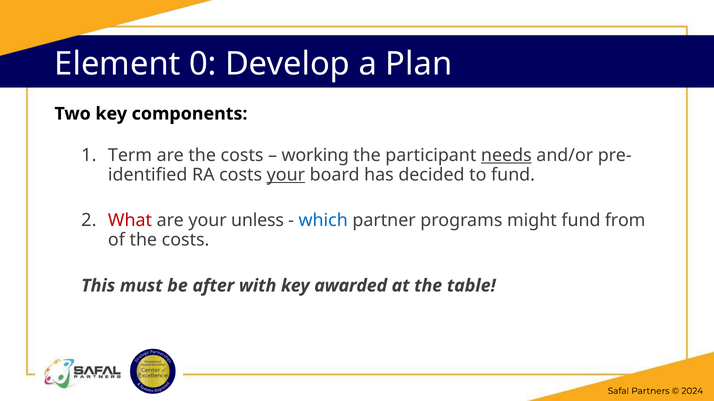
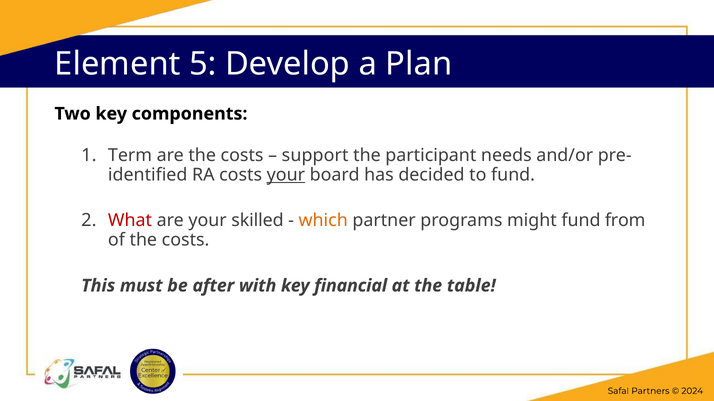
0: 0 -> 5
working: working -> support
needs underline: present -> none
unless: unless -> skilled
which colour: blue -> orange
awarded: awarded -> financial
